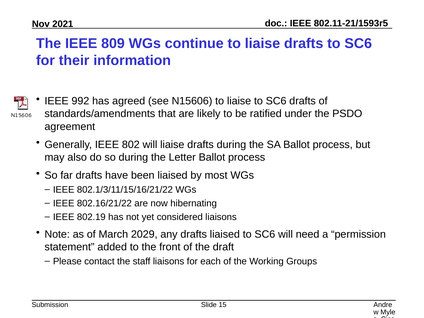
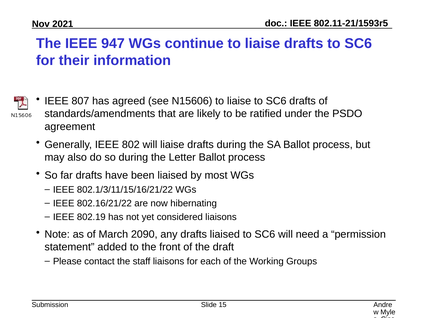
809: 809 -> 947
992: 992 -> 807
2029: 2029 -> 2090
